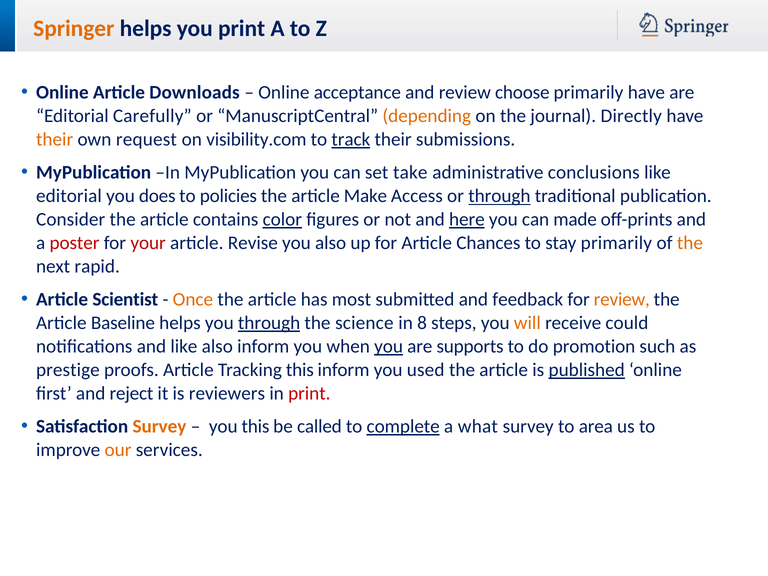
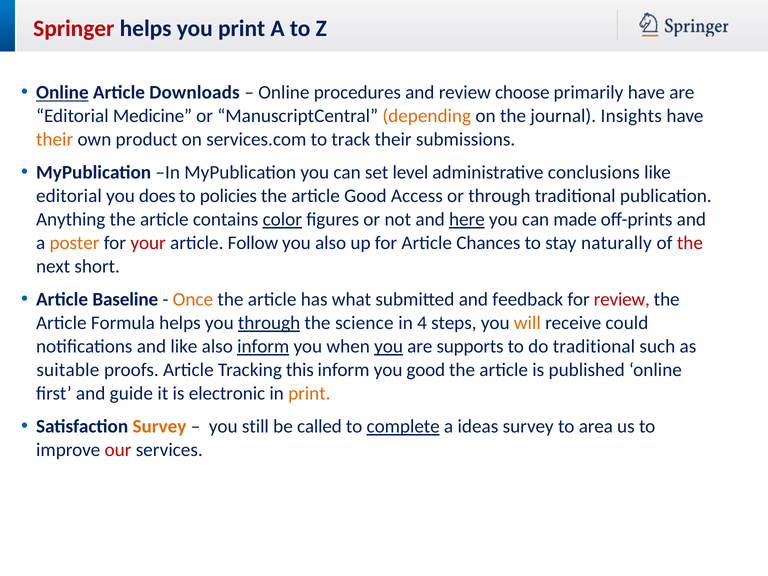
Springer colour: orange -> red
Online at (62, 93) underline: none -> present
acceptance: acceptance -> procedures
Carefully: Carefully -> Medicine
Directly: Directly -> Insights
request: request -> product
visibility.com: visibility.com -> services.com
track underline: present -> none
take: take -> level
article Make: Make -> Good
through at (499, 196) underline: present -> none
Consider: Consider -> Anything
poster colour: red -> orange
Revise: Revise -> Follow
stay primarily: primarily -> naturally
the at (690, 243) colour: orange -> red
rapid: rapid -> short
Scientist: Scientist -> Baseline
most: most -> what
review at (622, 300) colour: orange -> red
Baseline: Baseline -> Formula
8: 8 -> 4
inform at (263, 346) underline: none -> present
do promotion: promotion -> traditional
prestige: prestige -> suitable
you used: used -> good
published underline: present -> none
reject: reject -> guide
reviewers: reviewers -> electronic
print at (309, 393) colour: red -> orange
you this: this -> still
what: what -> ideas
our colour: orange -> red
